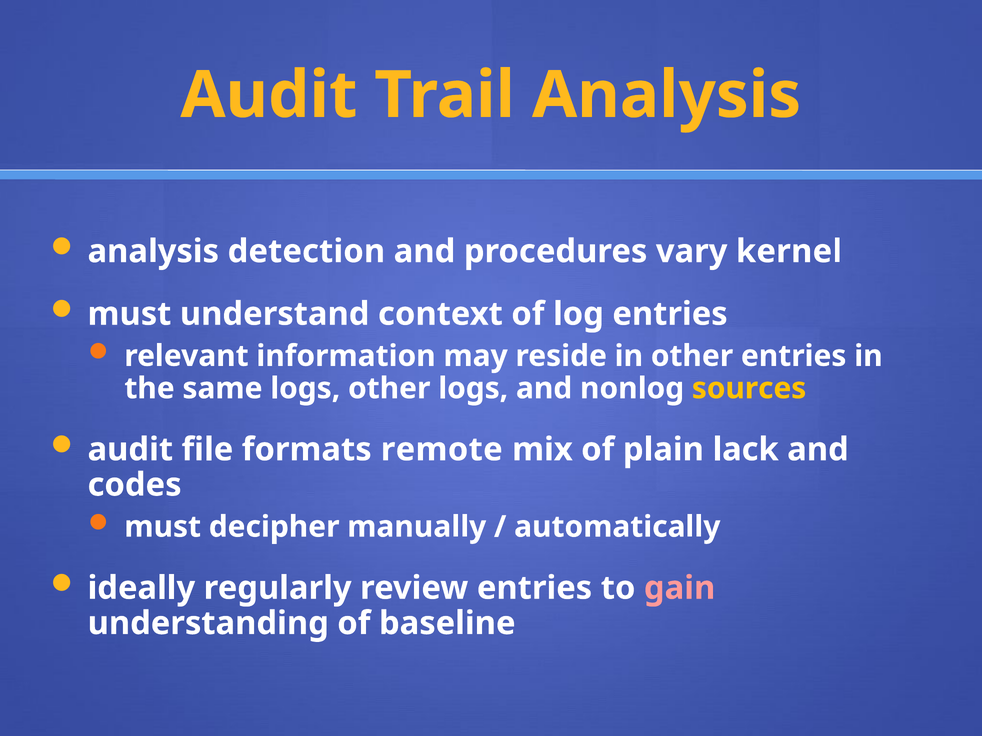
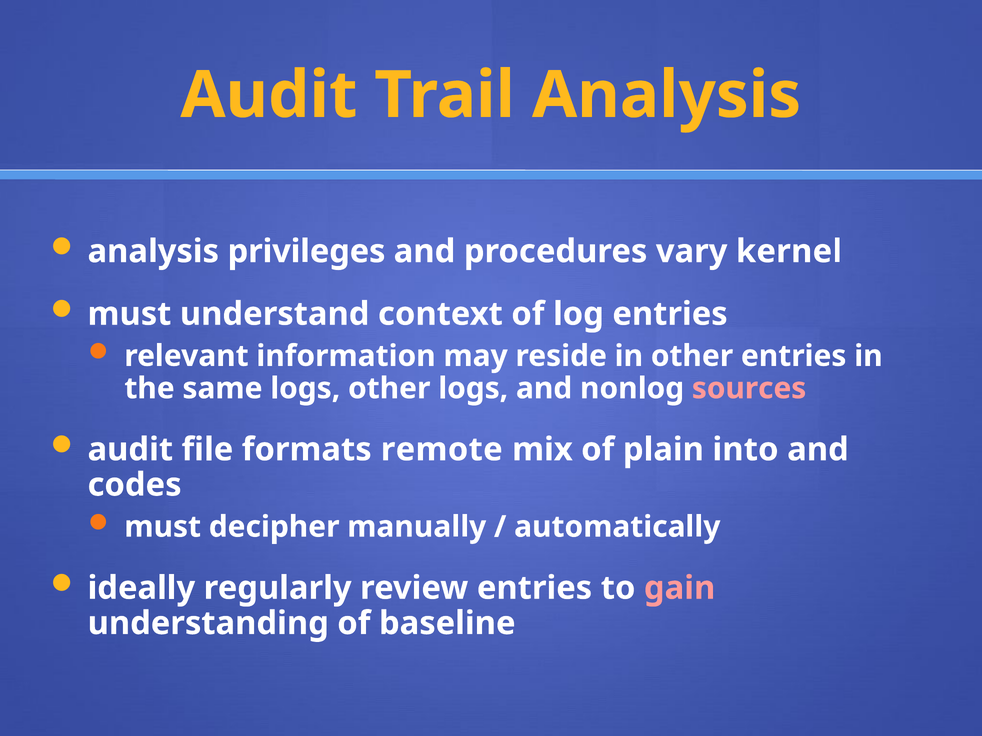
detection: detection -> privileges
sources colour: yellow -> pink
lack: lack -> into
